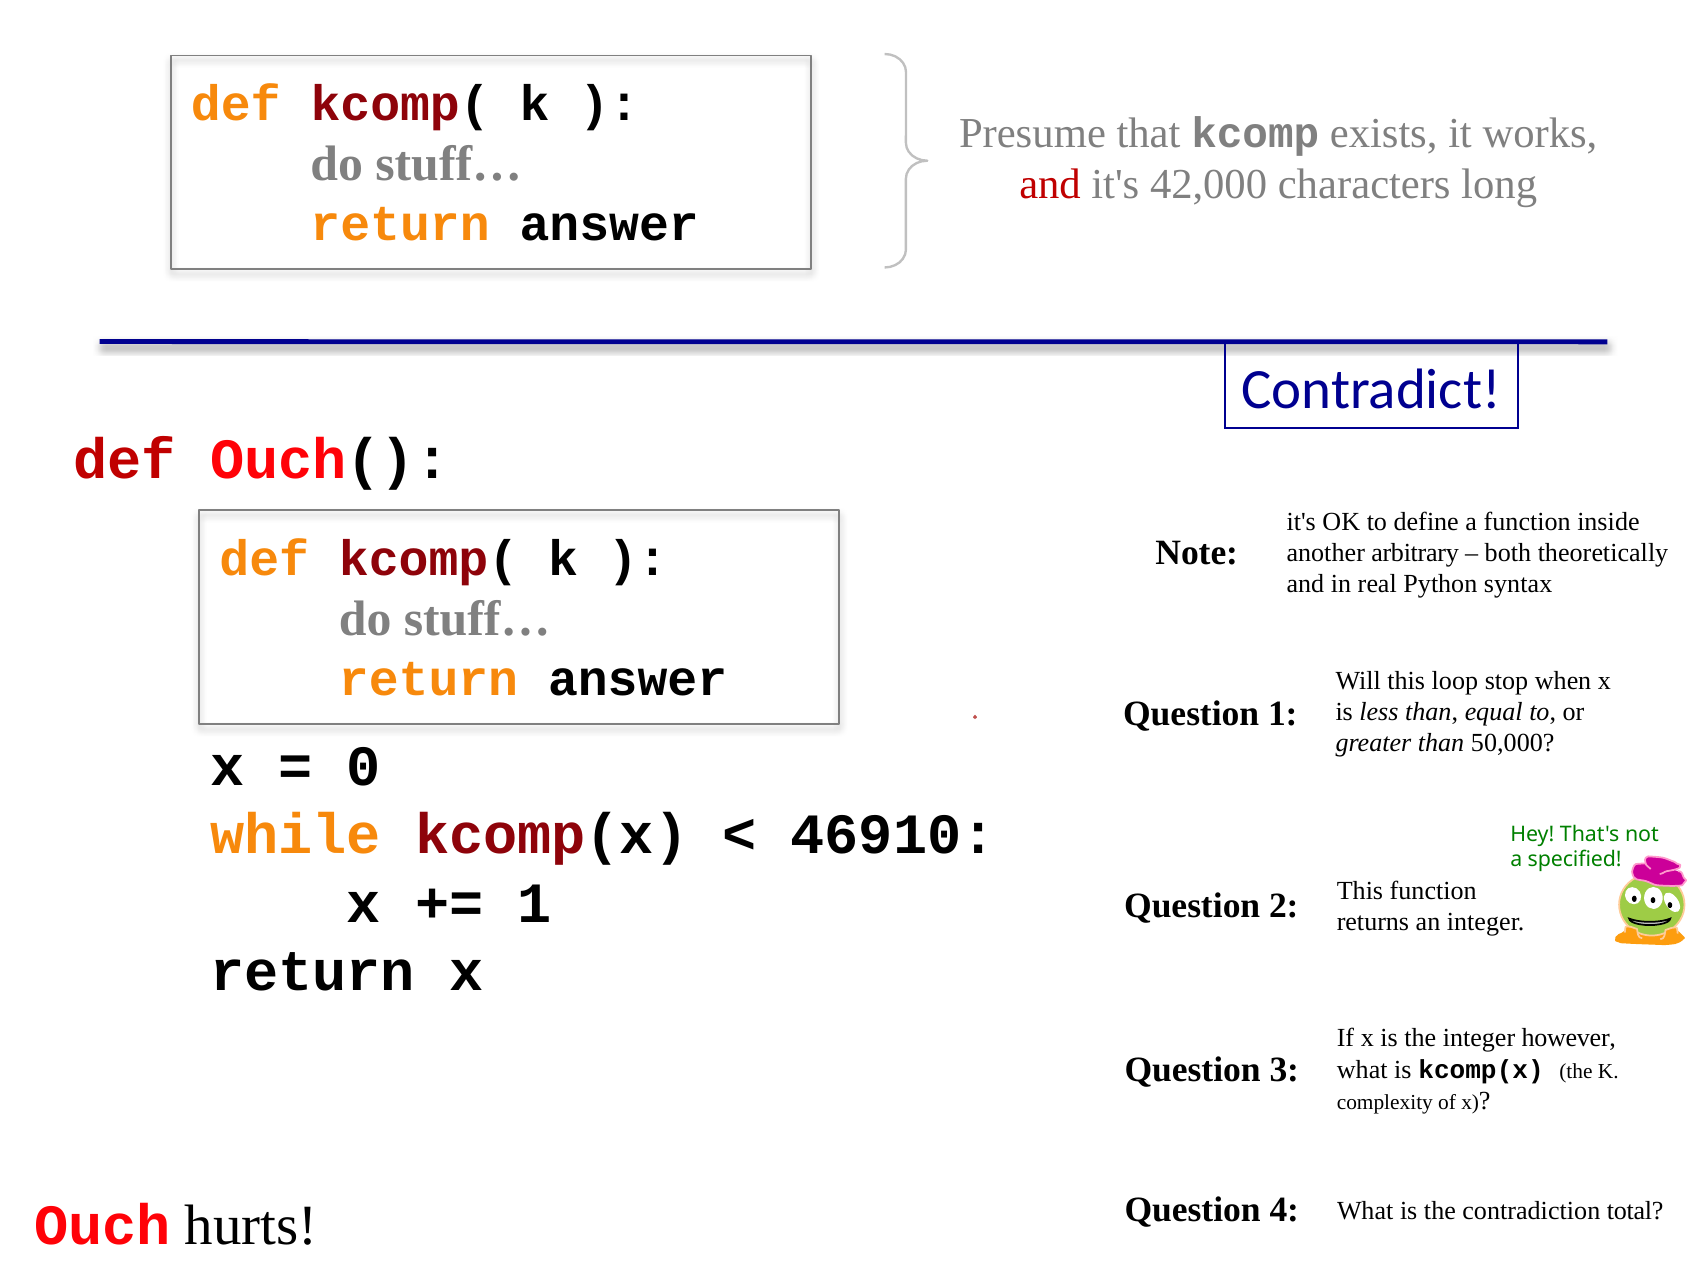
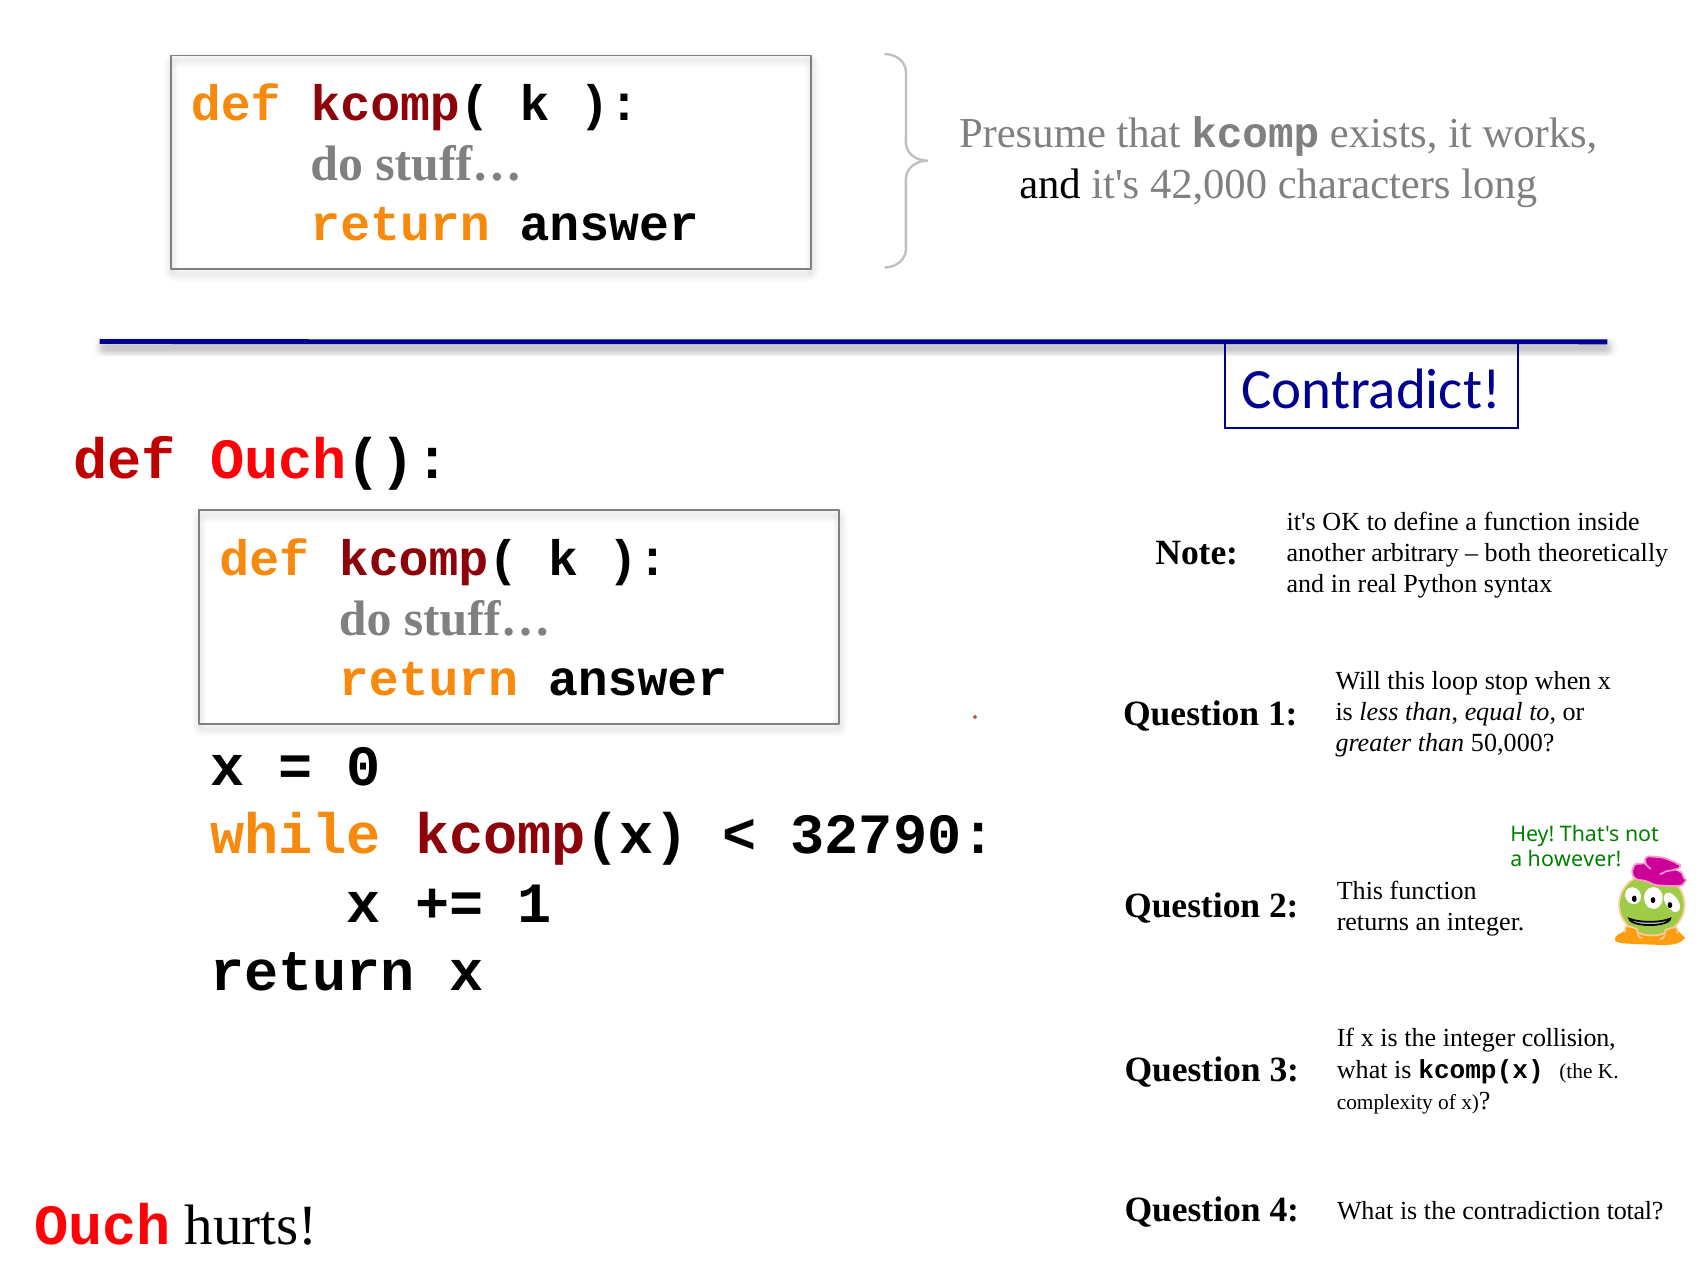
and at (1050, 185) colour: red -> black
46910: 46910 -> 32790
specified: specified -> however
however: however -> collision
